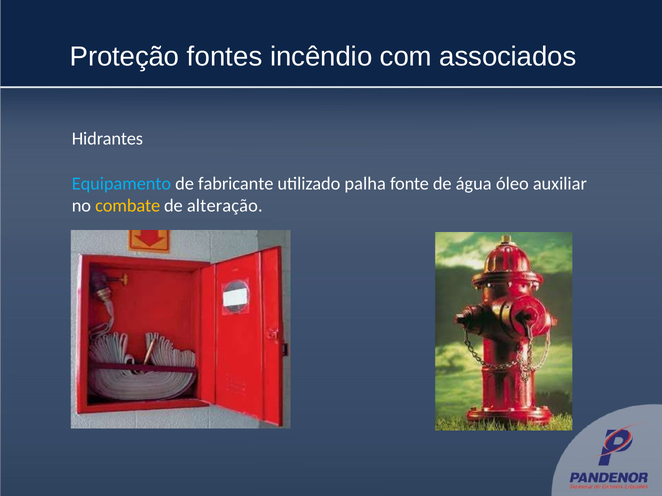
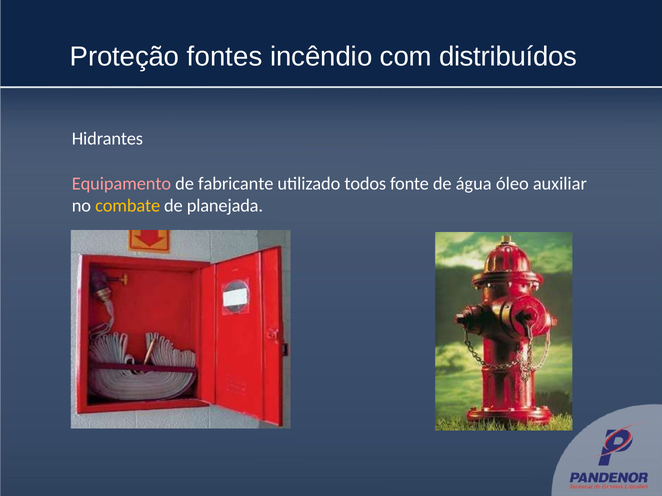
associados: associados -> distribuídos
Equipamento colour: light blue -> pink
palha: palha -> todos
alteração: alteração -> planejada
